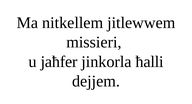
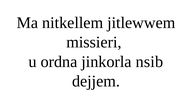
jaħfer: jaħfer -> ordna
ħalli: ħalli -> nsib
